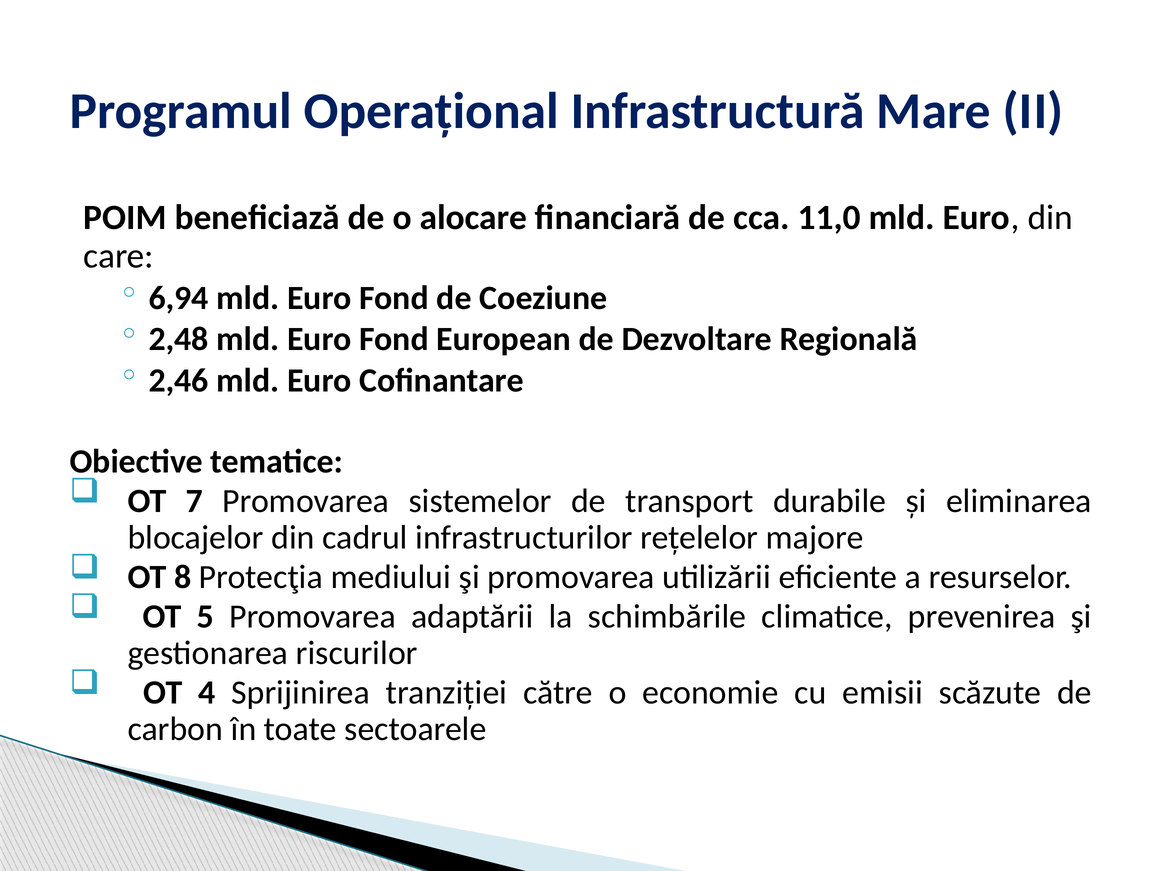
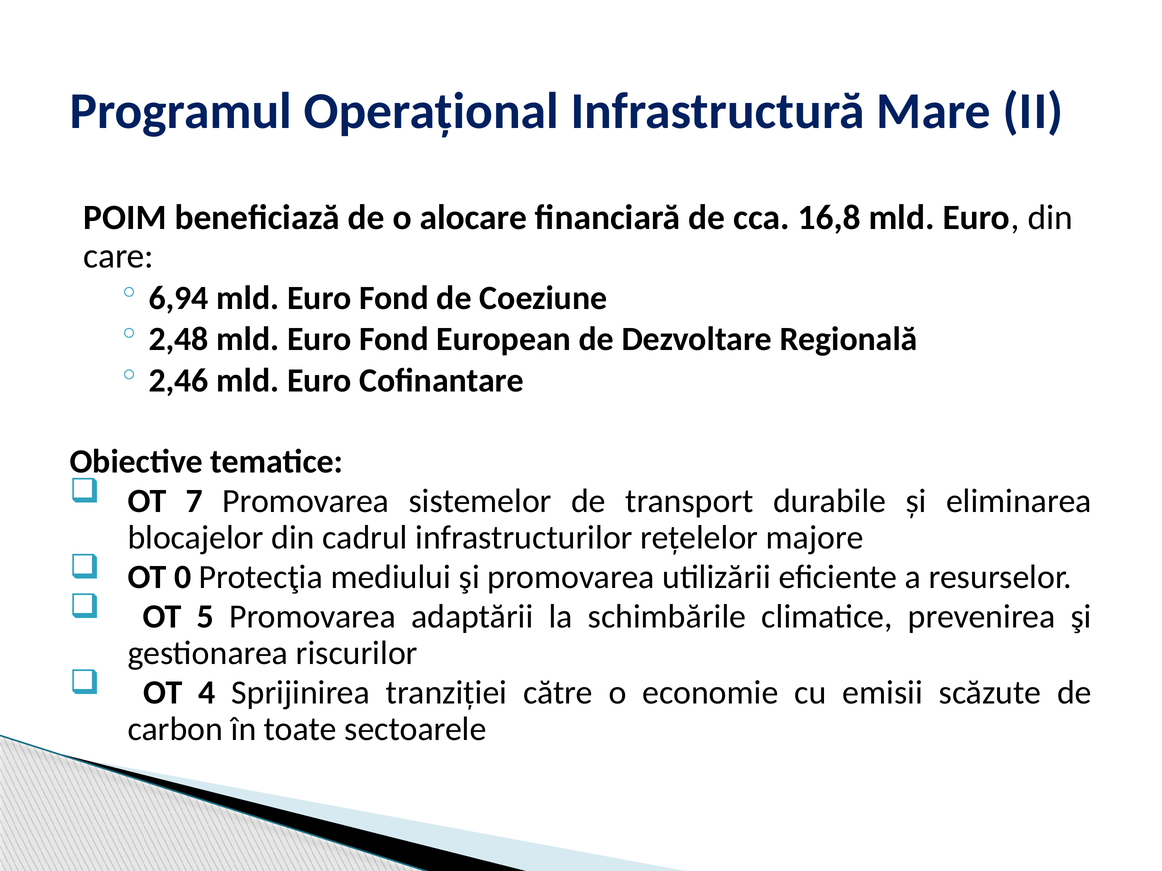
11,0: 11,0 -> 16,8
8: 8 -> 0
